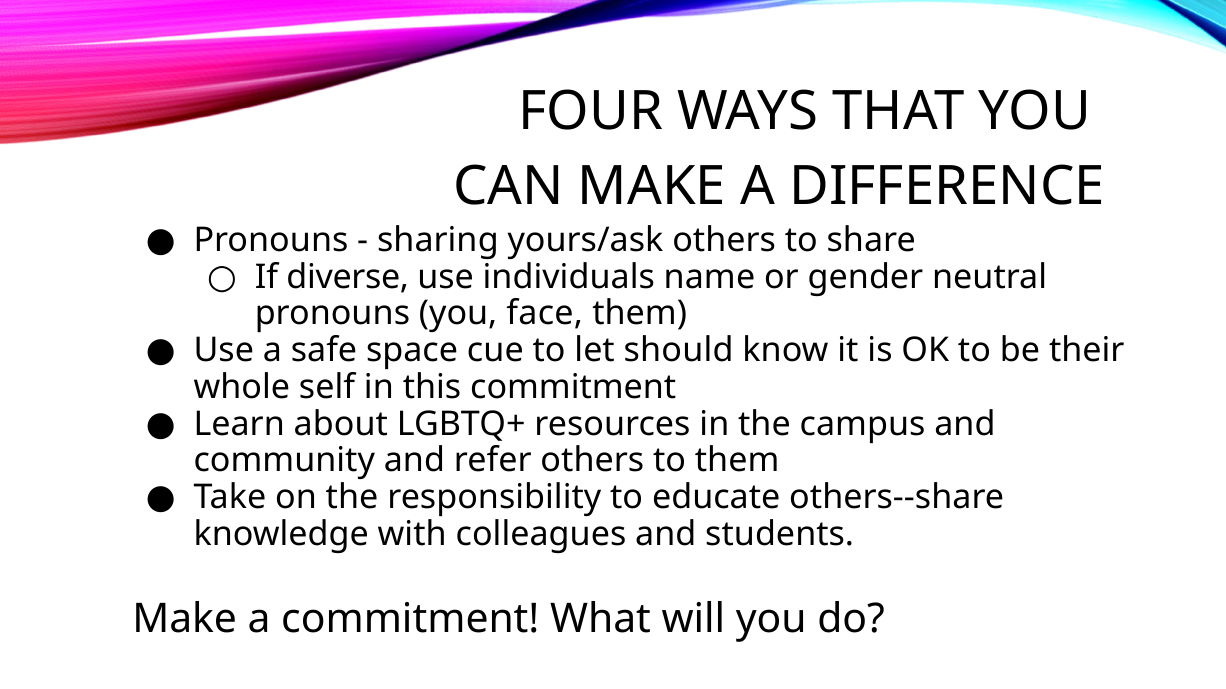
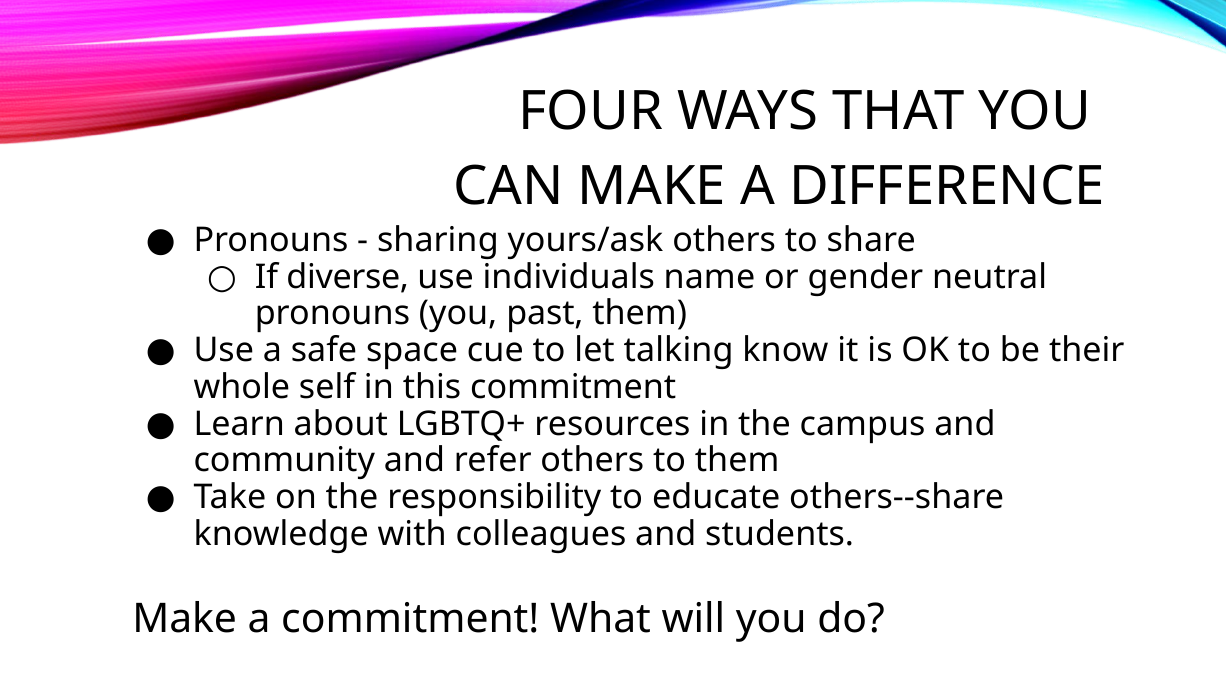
face: face -> past
should: should -> talking
